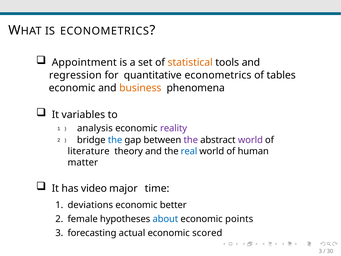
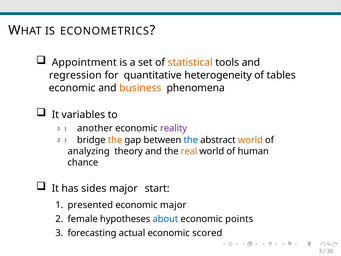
quantitative econometrics: econometrics -> heterogeneity
analysis: analysis -> another
the at (115, 140) colour: blue -> orange
the at (191, 140) colour: purple -> blue
world at (250, 140) colour: purple -> orange
literature: literature -> analyzing
real colour: blue -> orange
matter: matter -> chance
video: video -> sides
time: time -> start
deviations: deviations -> presented
economic better: better -> major
